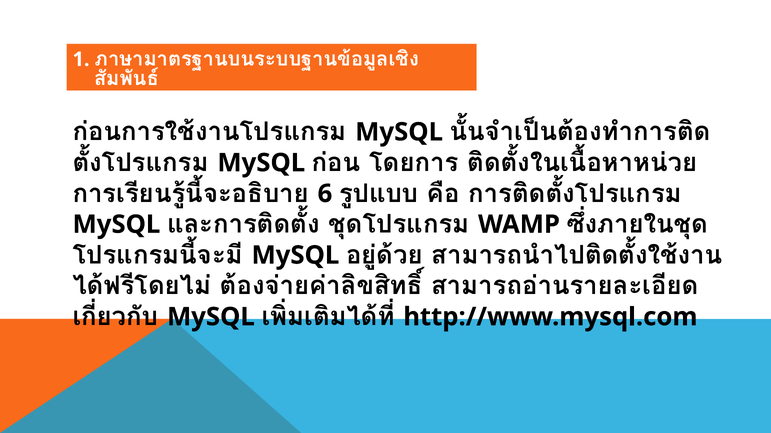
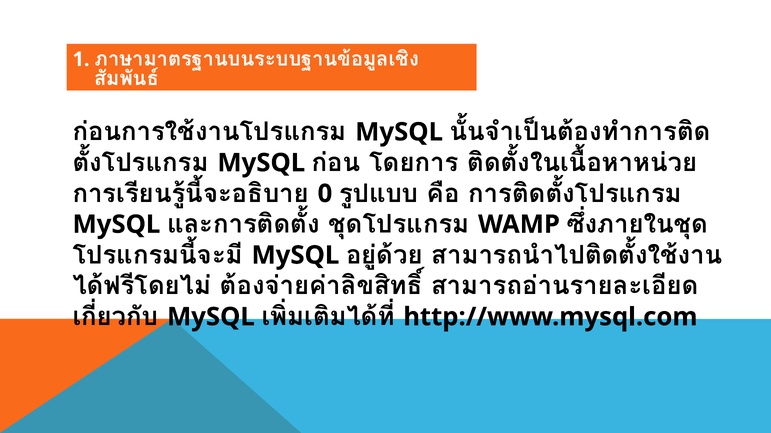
6: 6 -> 0
